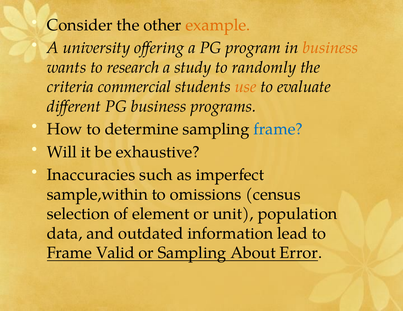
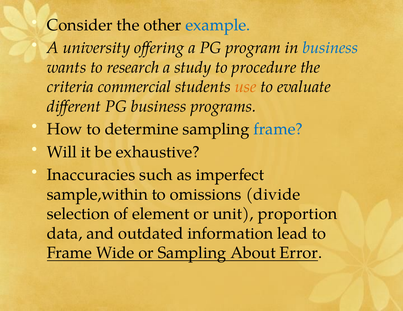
example colour: orange -> blue
business at (330, 48) colour: orange -> blue
randomly: randomly -> procedure
census: census -> divide
population: population -> proportion
Valid: Valid -> Wide
